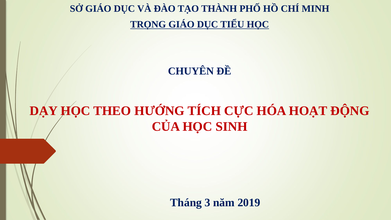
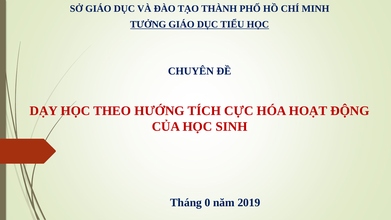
TRỌNG: TRỌNG -> TƯỞNG
3: 3 -> 0
